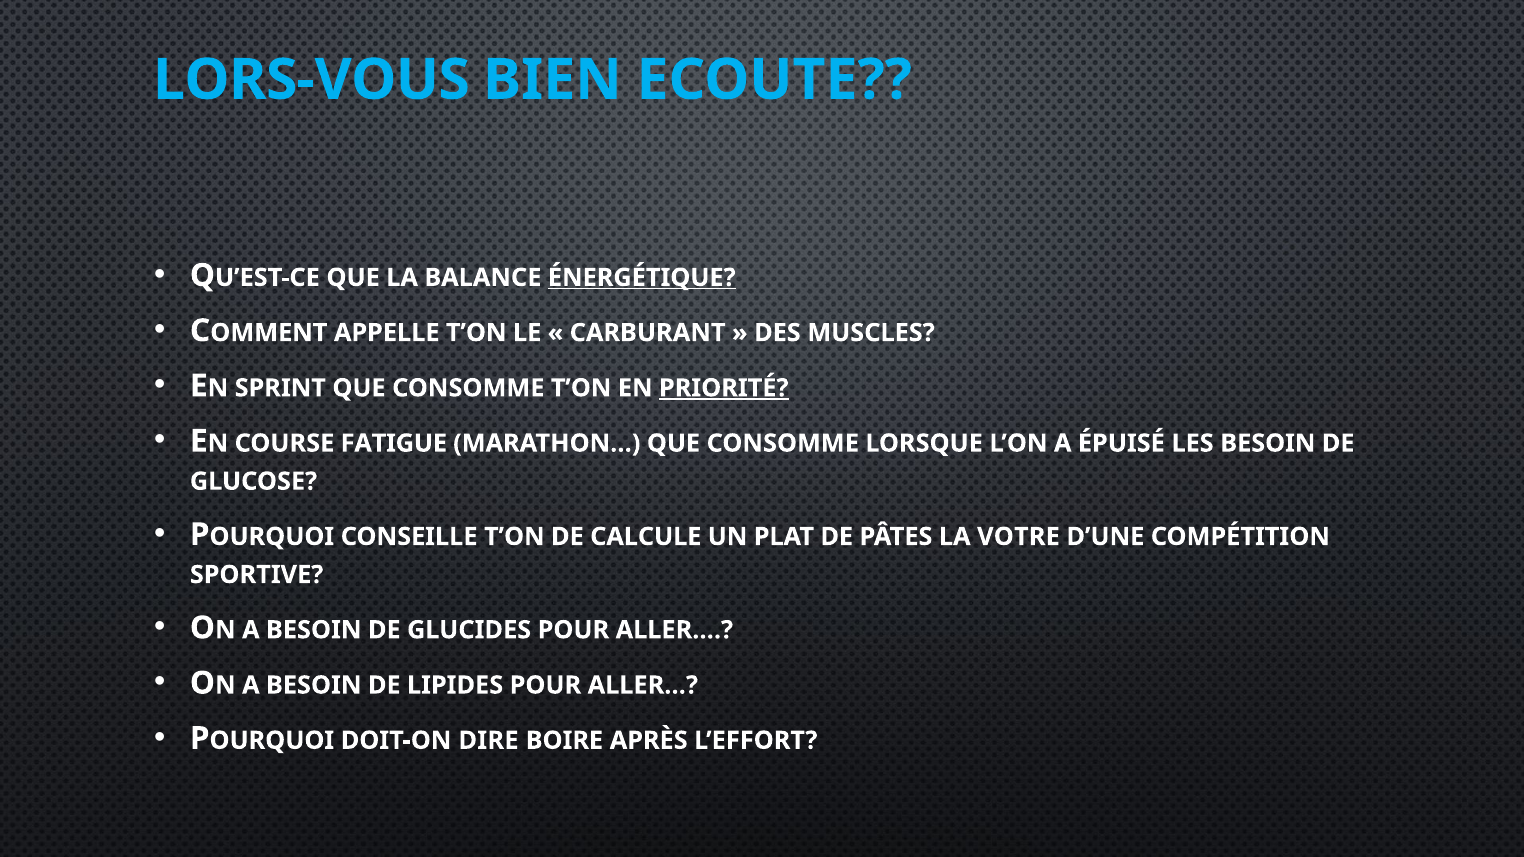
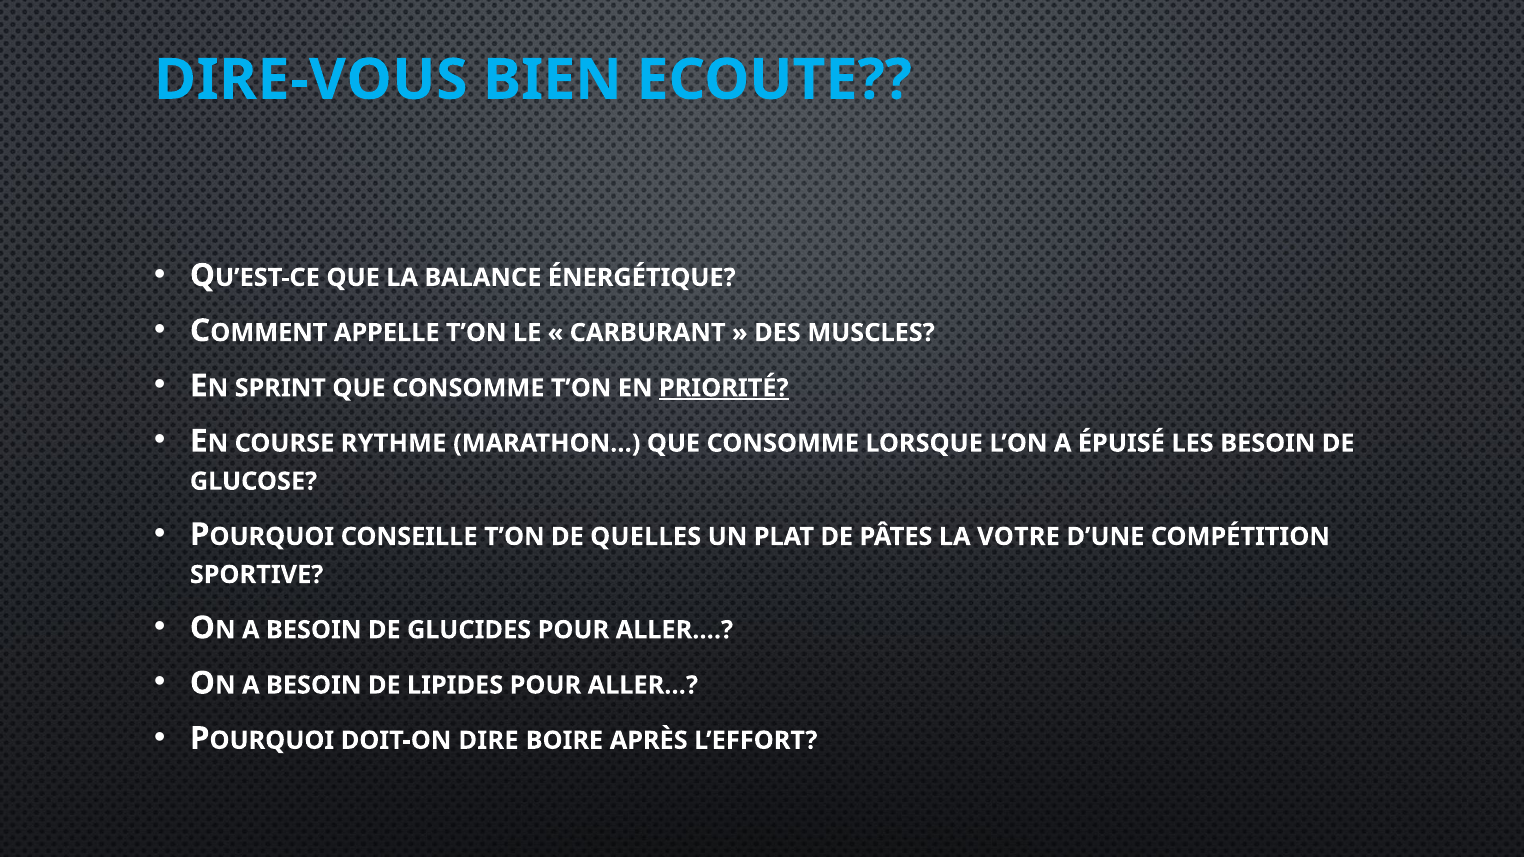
LORS-VOUS: LORS-VOUS -> DIRE-VOUS
ÉNERGÉTIQUE underline: present -> none
FATIGUE: FATIGUE -> RYTHME
CALCULE: CALCULE -> QUELLES
